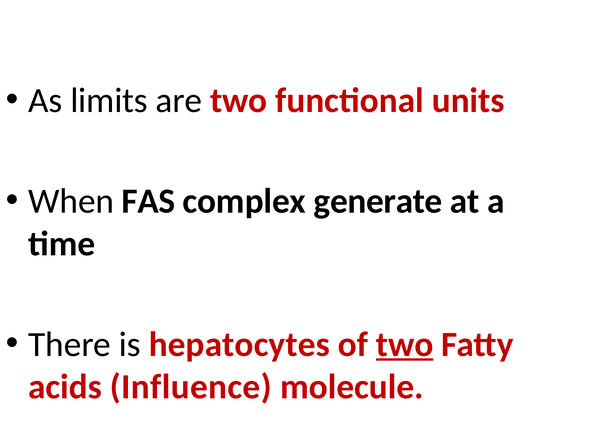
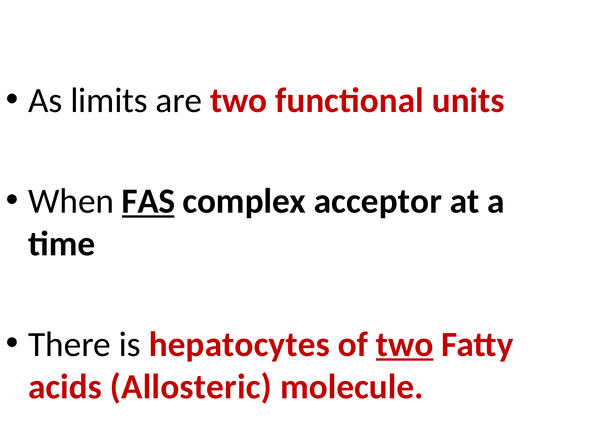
FAS underline: none -> present
generate: generate -> acceptor
Influence: Influence -> Allosteric
